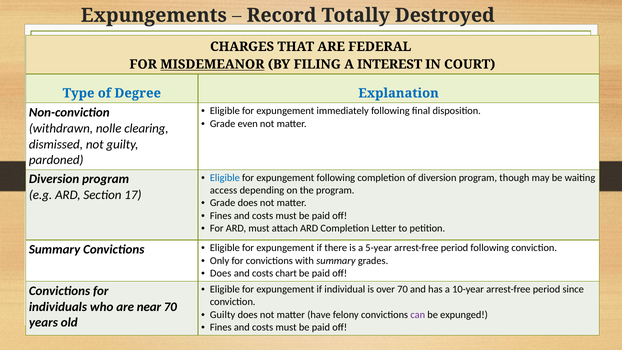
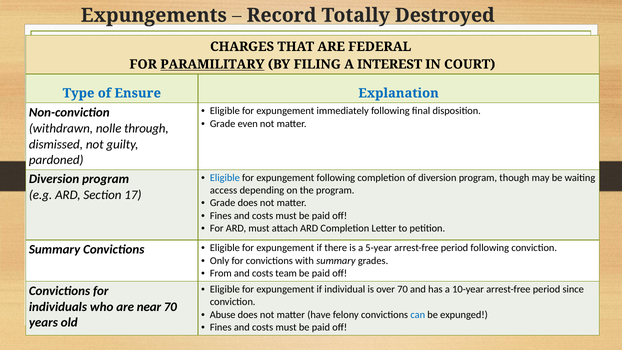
MISDEMEANOR: MISDEMEANOR -> PARAMILITARY
Degree: Degree -> Ensure
clearing: clearing -> through
Does at (221, 273): Does -> From
chart: chart -> team
Guilty at (223, 315): Guilty -> Abuse
can colour: purple -> blue
